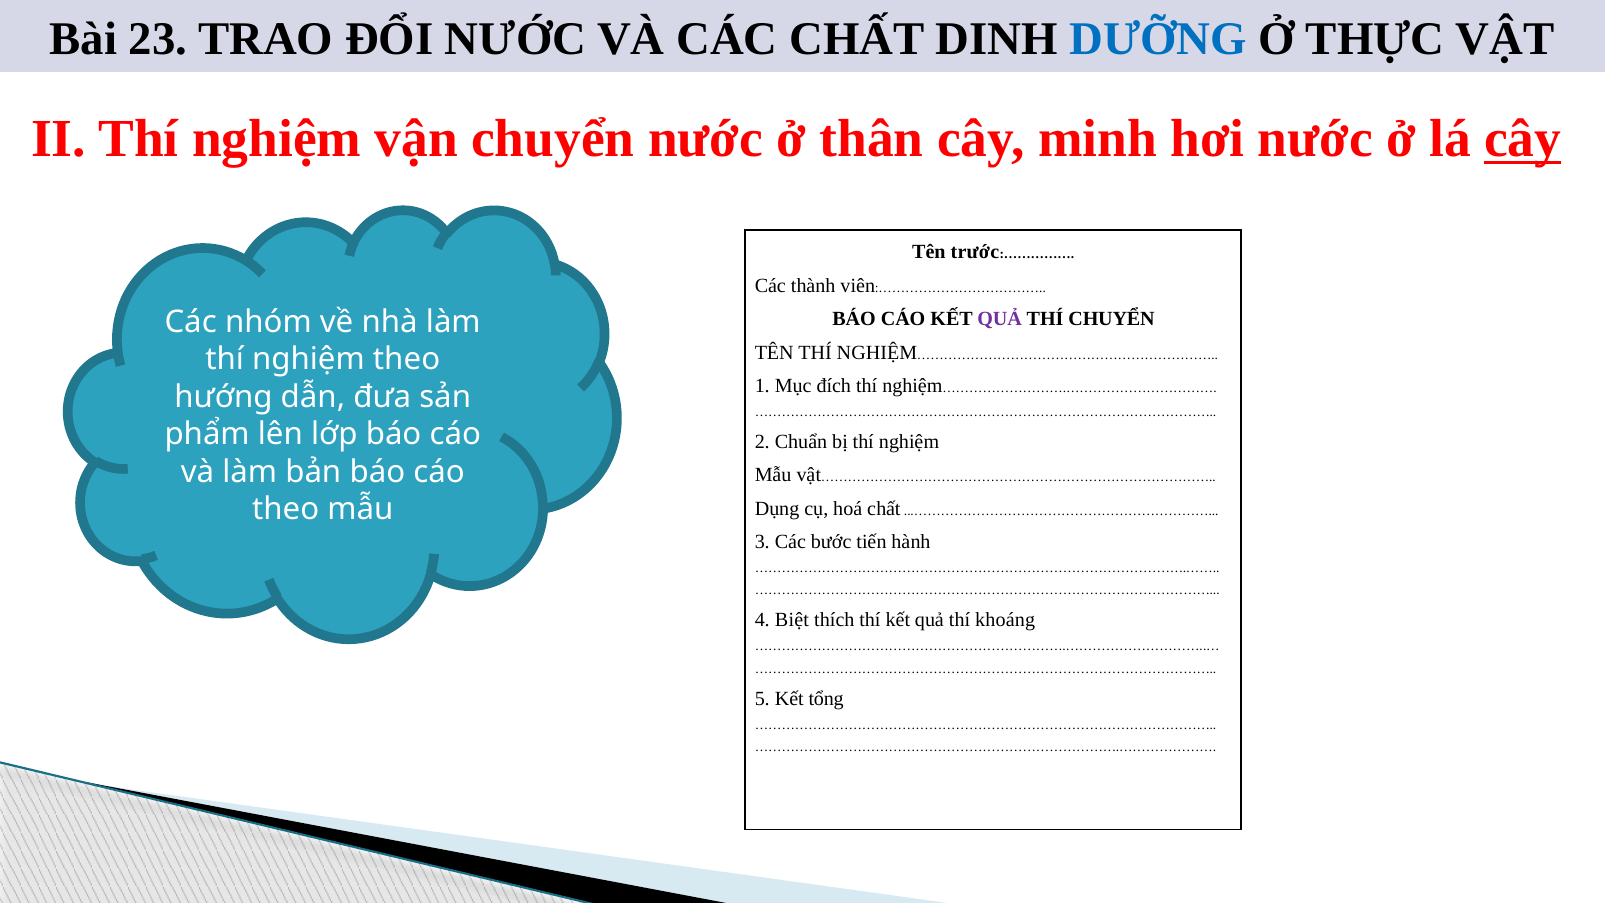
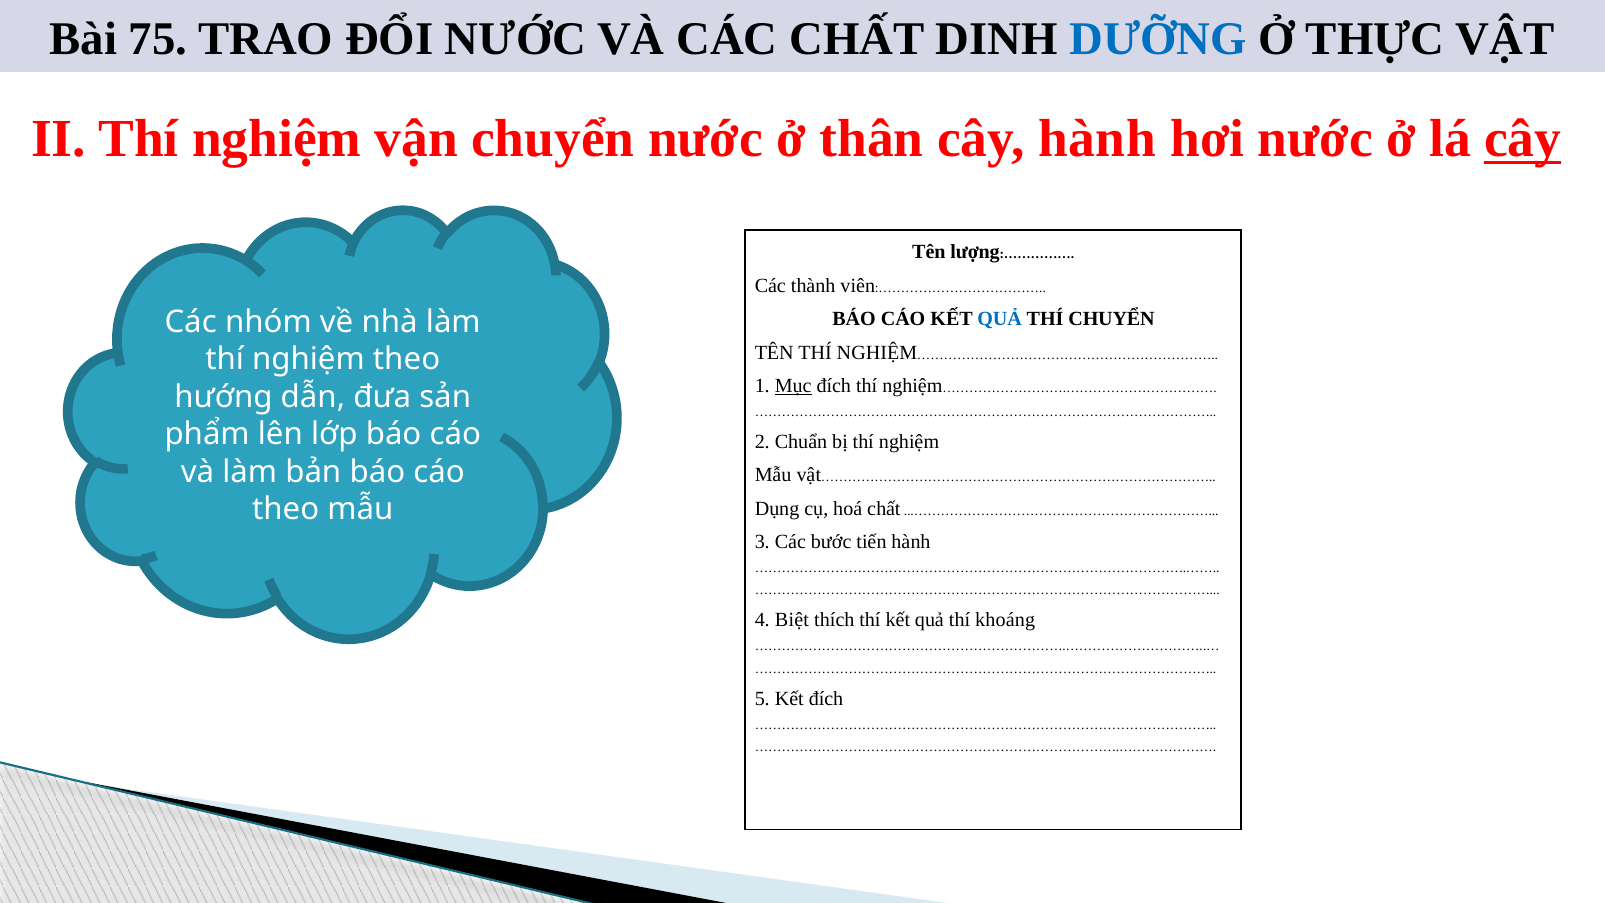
23: 23 -> 75
cây minh: minh -> hành
trước: trước -> lượng
QUẢ at (1000, 319) colour: purple -> blue
Mục underline: none -> present
Kết tổng: tổng -> đích
